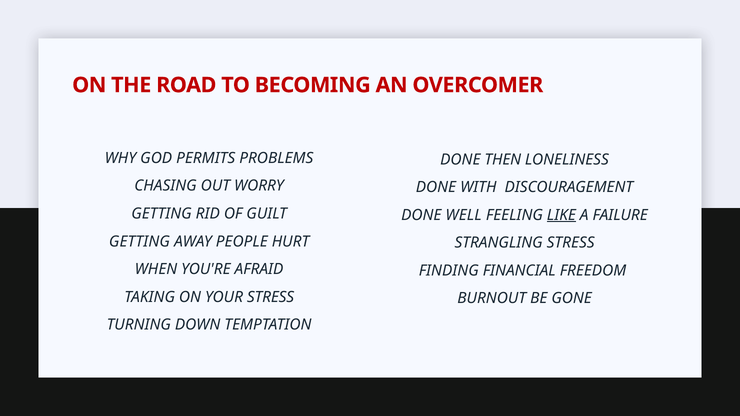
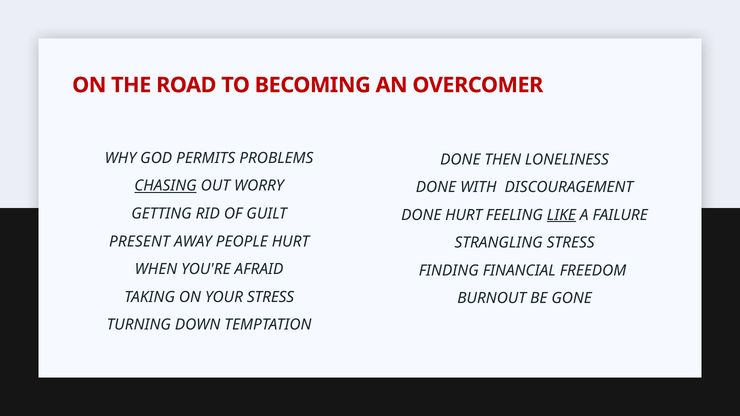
CHASING underline: none -> present
DONE WELL: WELL -> HURT
GETTING at (139, 242): GETTING -> PRESENT
